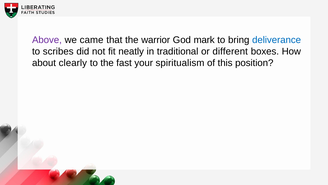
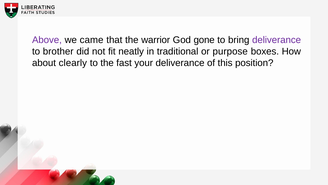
mark: mark -> gone
deliverance at (277, 40) colour: blue -> purple
scribes: scribes -> brother
different: different -> purpose
your spiritualism: spiritualism -> deliverance
